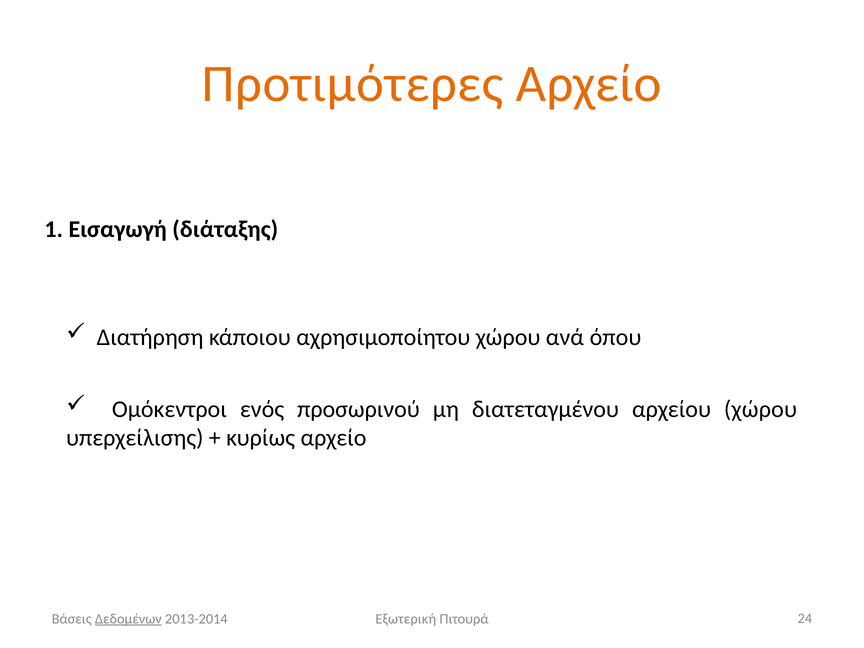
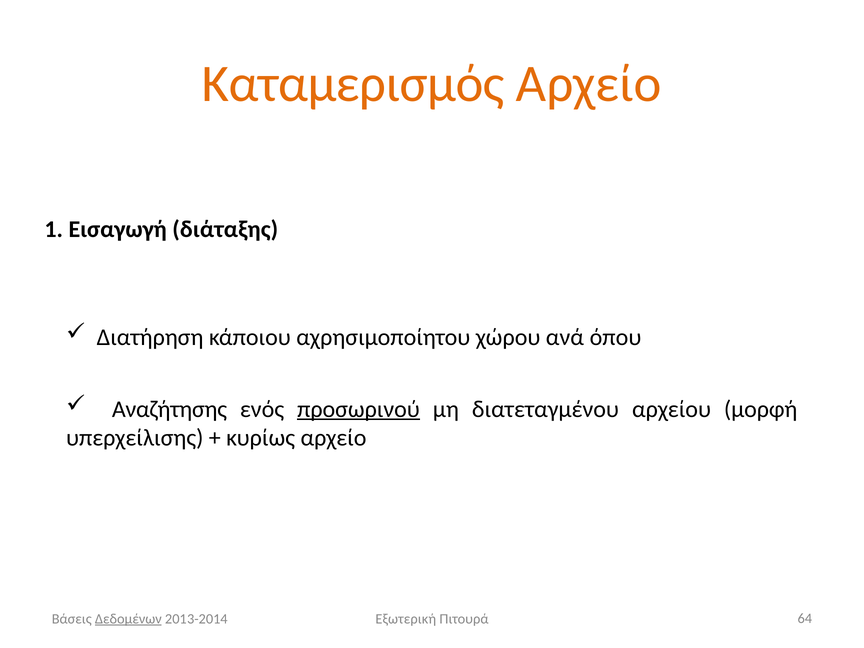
Προτιμότερες: Προτιμότερες -> Καταμερισμός
Ομόκεντροι: Ομόκεντροι -> Αναζήτησης
προσωρινού underline: none -> present
αρχείου χώρου: χώρου -> μορφή
24: 24 -> 64
